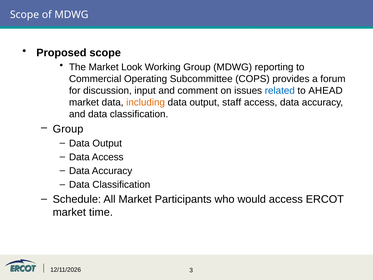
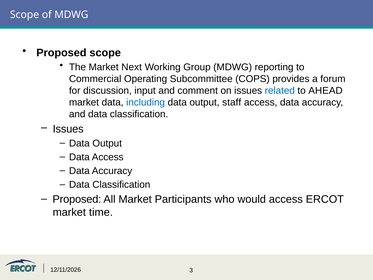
Look: Look -> Next
including colour: orange -> blue
Group at (68, 129): Group -> Issues
Schedule at (77, 199): Schedule -> Proposed
